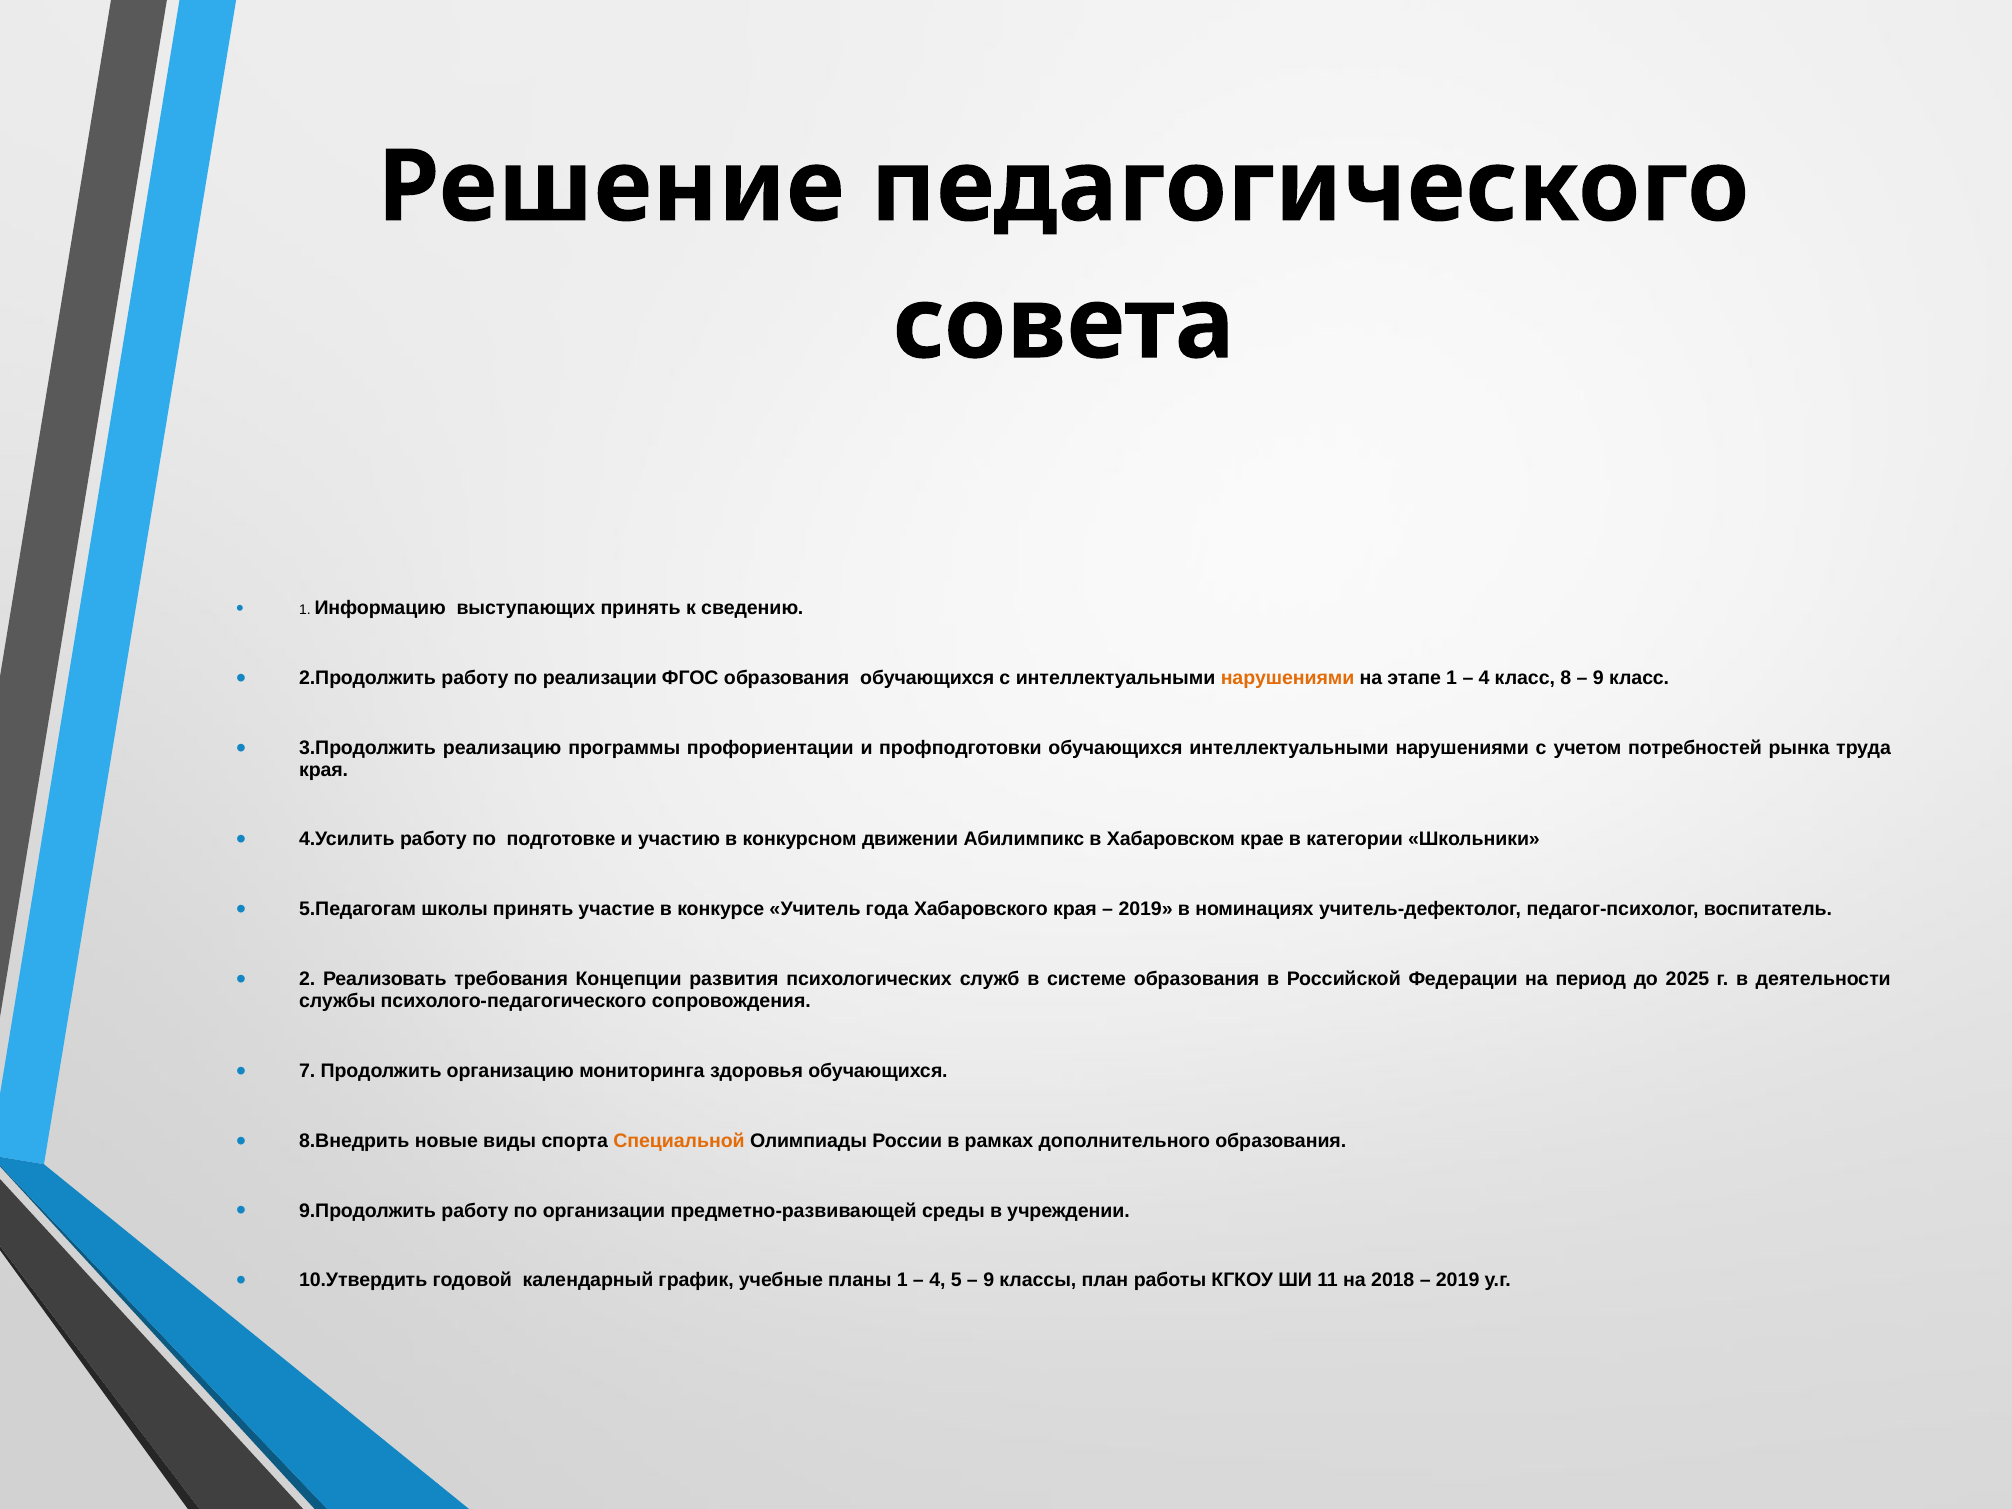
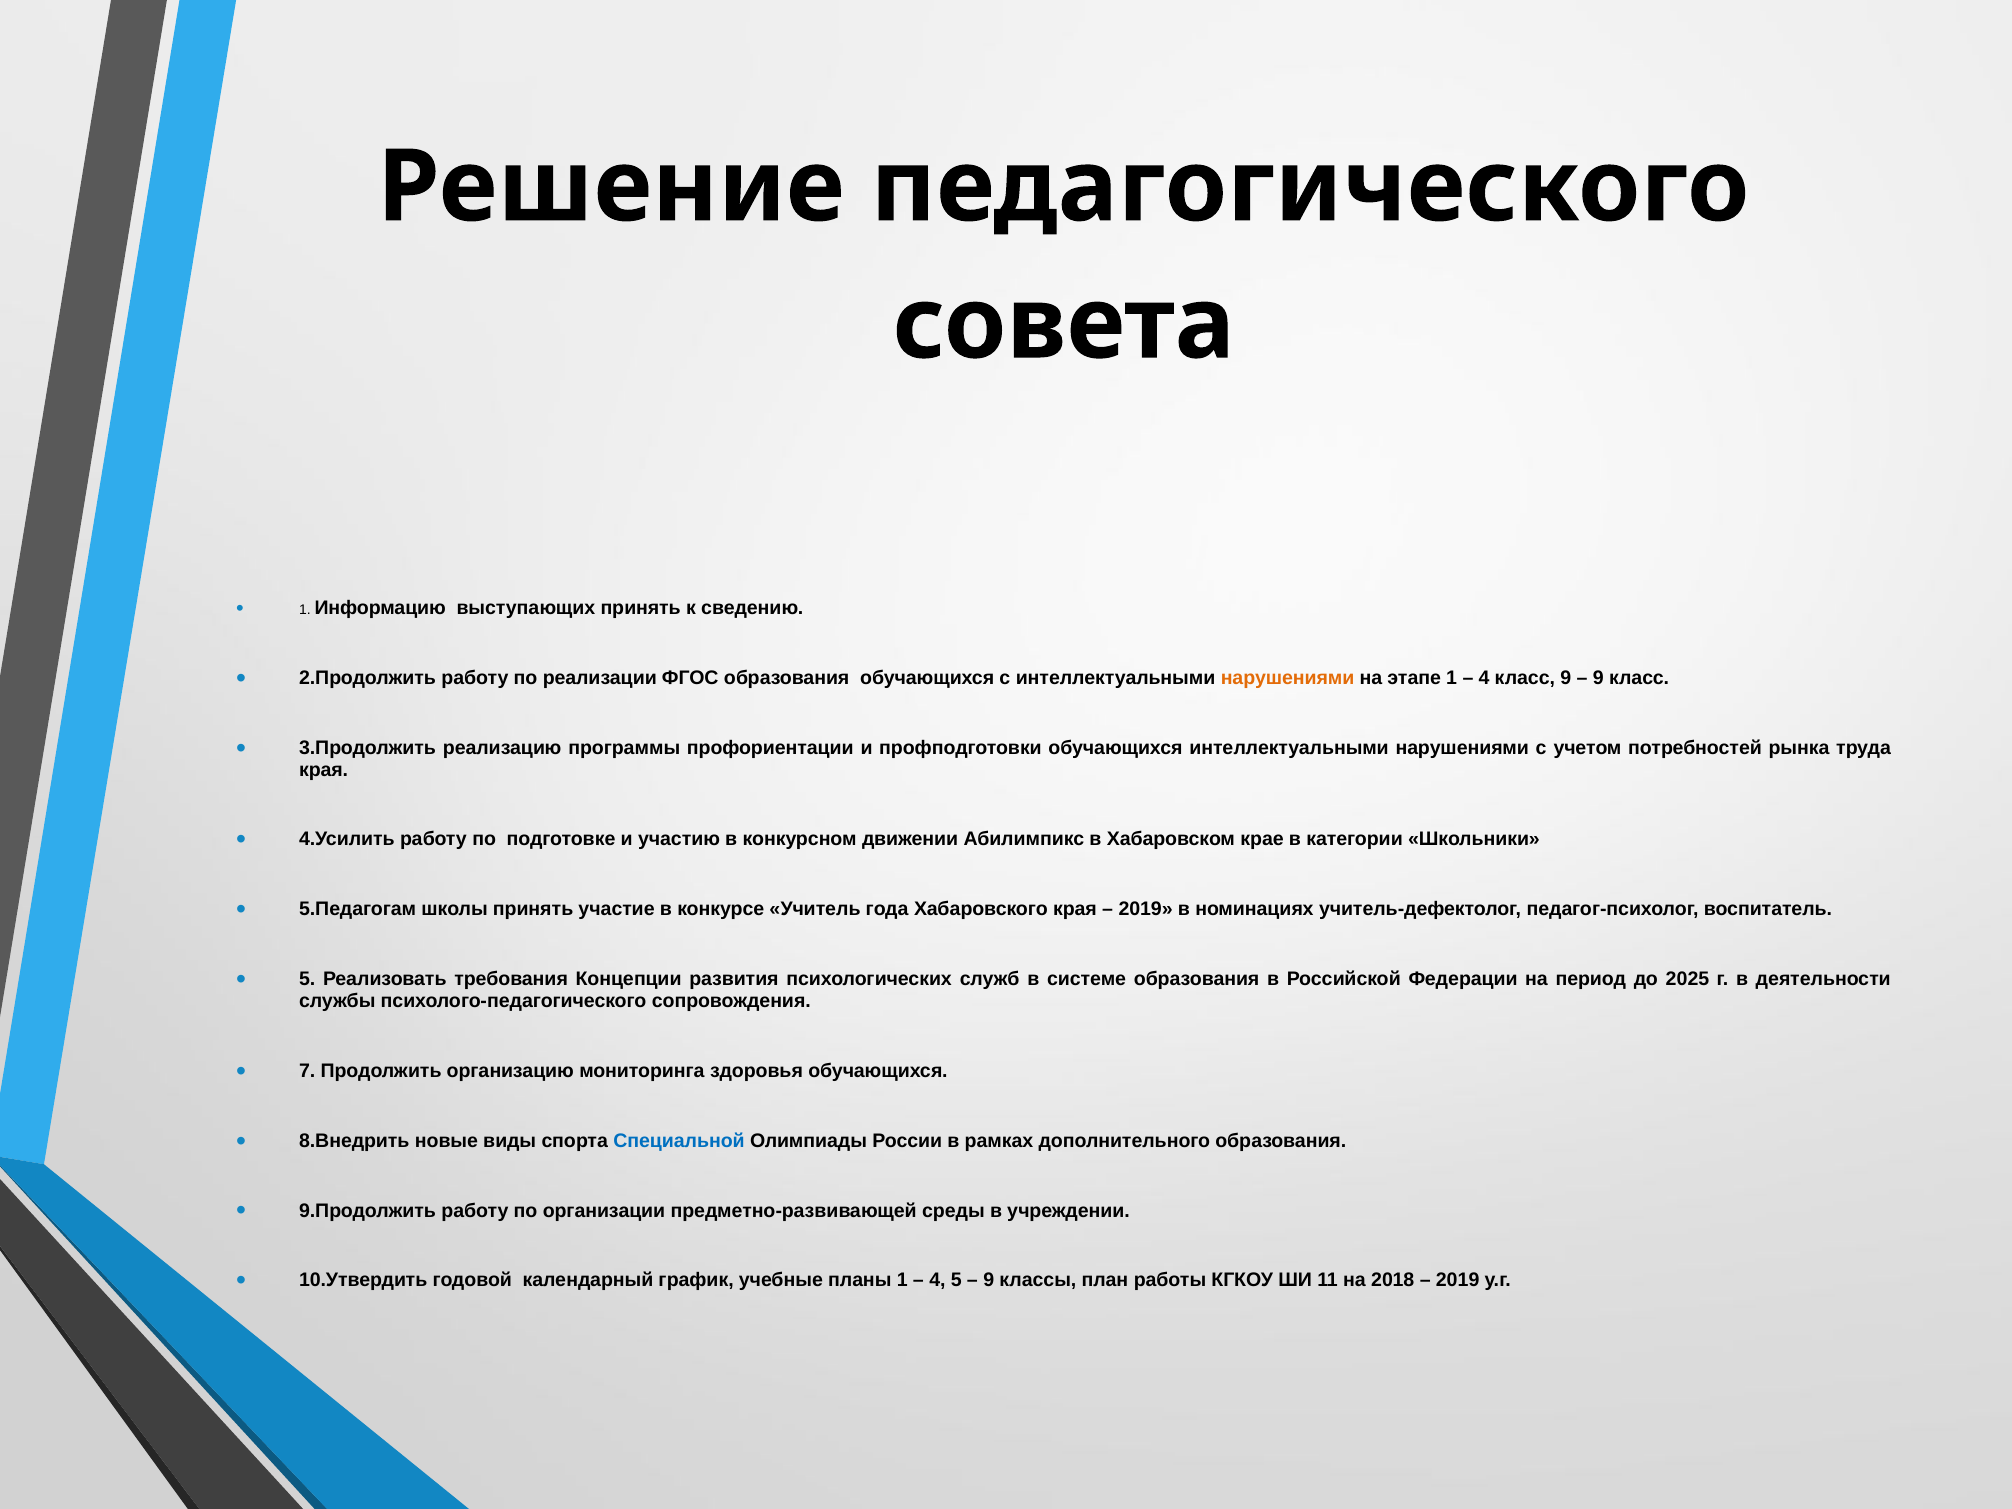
класс 8: 8 -> 9
2 at (307, 979): 2 -> 5
Специальной colour: orange -> blue
